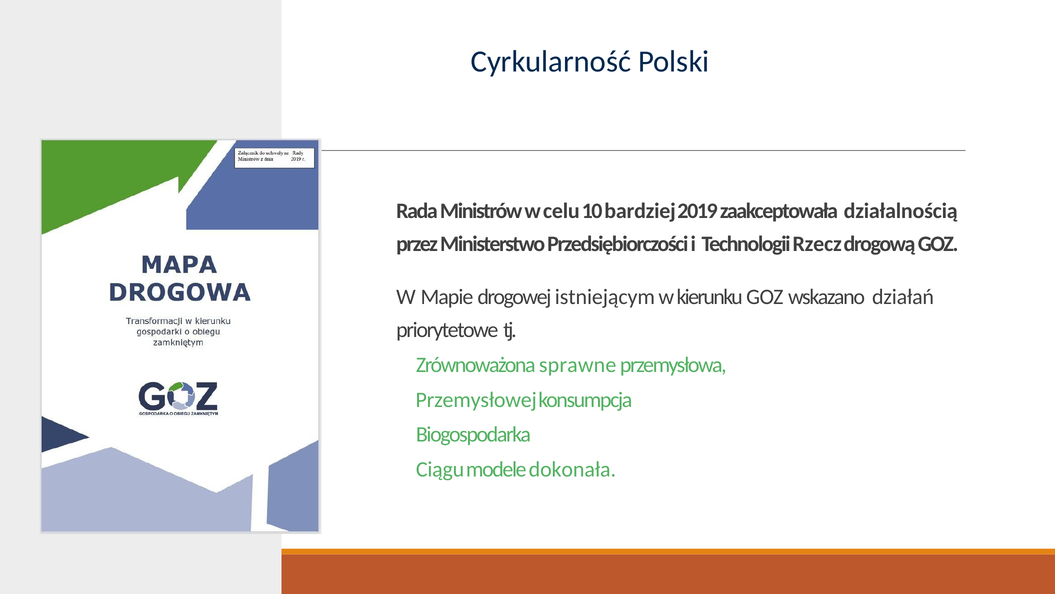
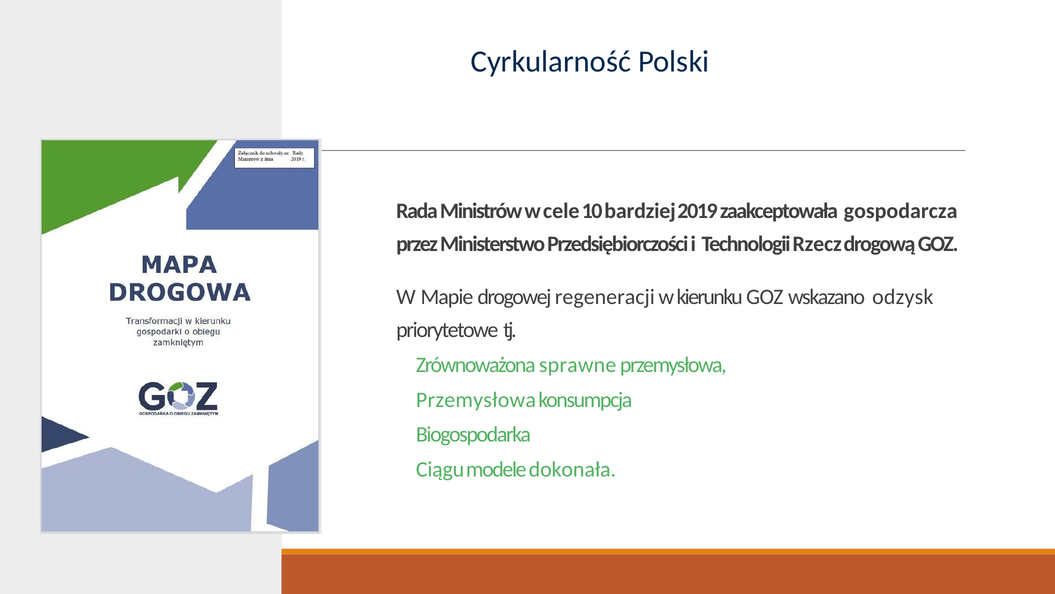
celu: celu -> cele
działalnością: działalnością -> gospodarcza
istniejącym: istniejącym -> regeneracji
działań: działań -> odzysk
Przemysłowej at (476, 399): Przemysłowej -> Przemysłowa
